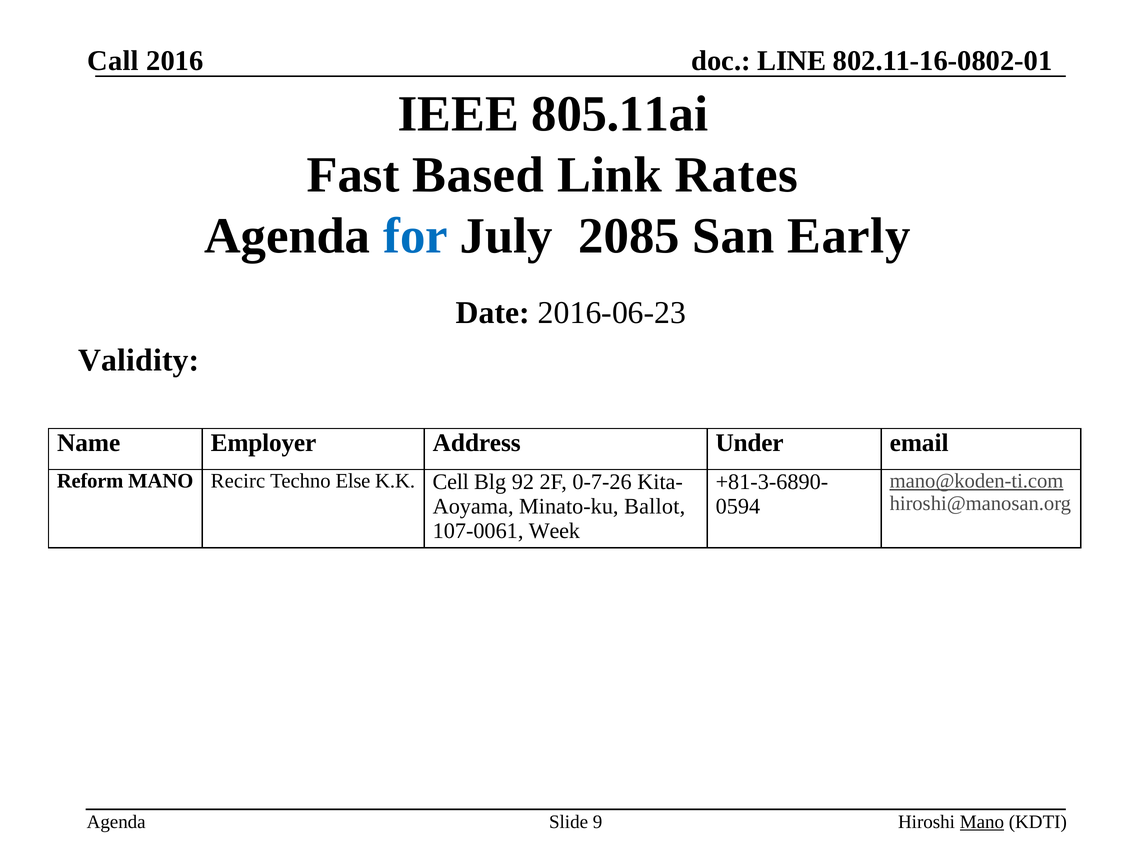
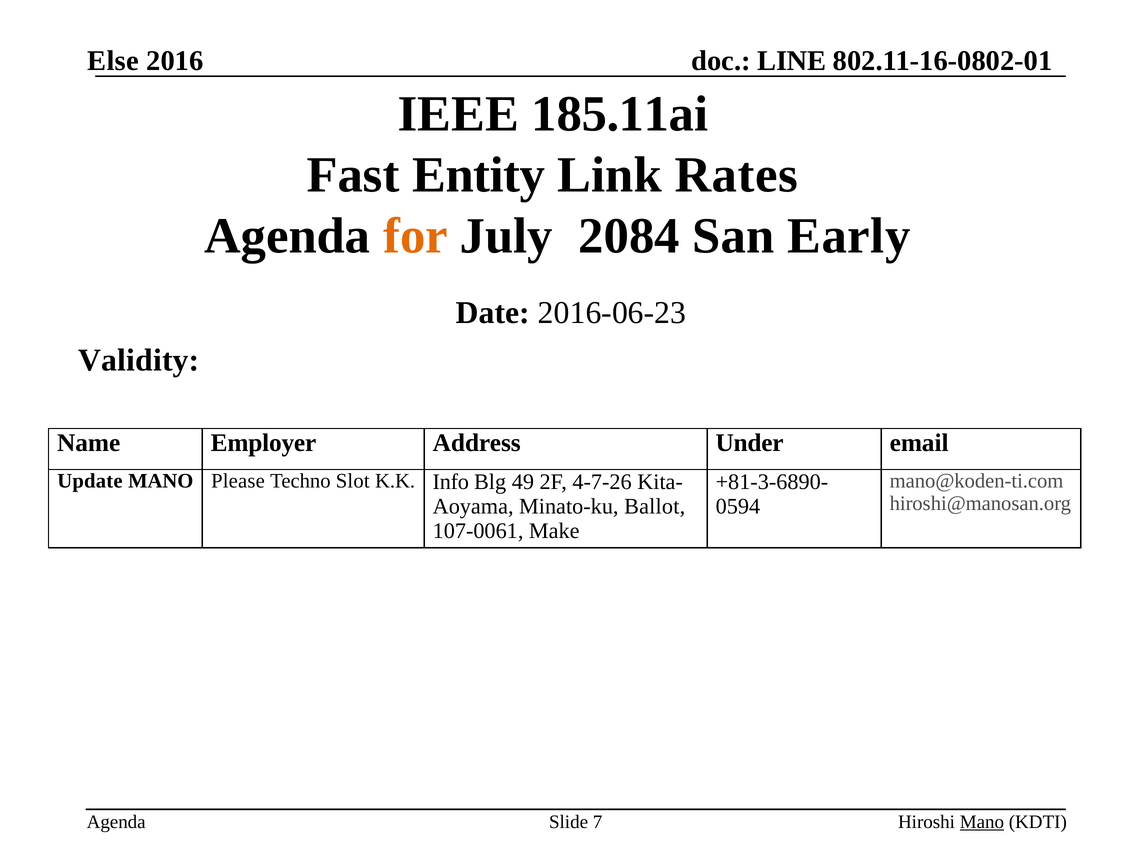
Call: Call -> Else
805.11ai: 805.11ai -> 185.11ai
Based: Based -> Entity
for colour: blue -> orange
2085: 2085 -> 2084
Reform: Reform -> Update
Recirc: Recirc -> Please
Else: Else -> Slot
Cell: Cell -> Info
92: 92 -> 49
0-7-26: 0-7-26 -> 4-7-26
mano@koden-ti.com underline: present -> none
Week: Week -> Make
9: 9 -> 7
